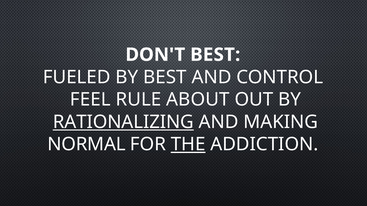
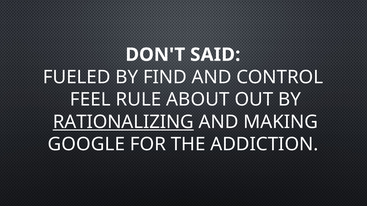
DON'T BEST: BEST -> SAID
BY BEST: BEST -> FIND
NORMAL: NORMAL -> GOOGLE
THE underline: present -> none
